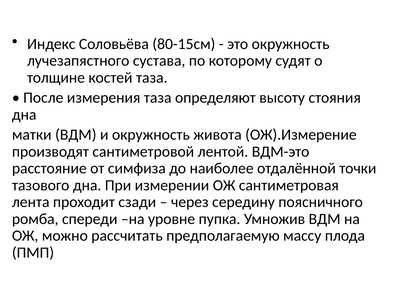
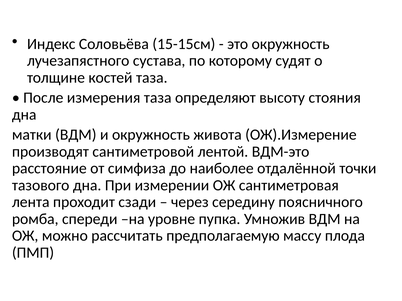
80-15см: 80-15см -> 15-15см
